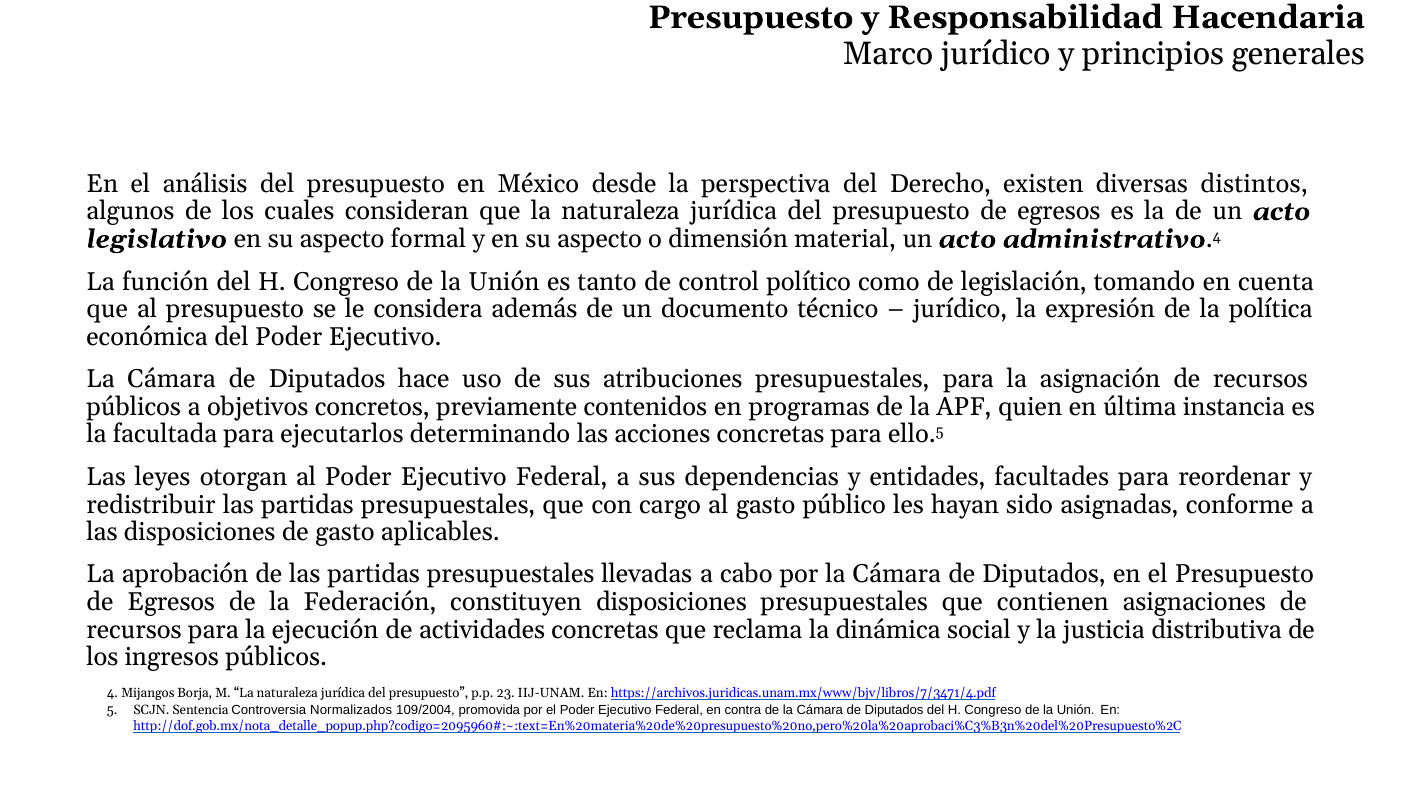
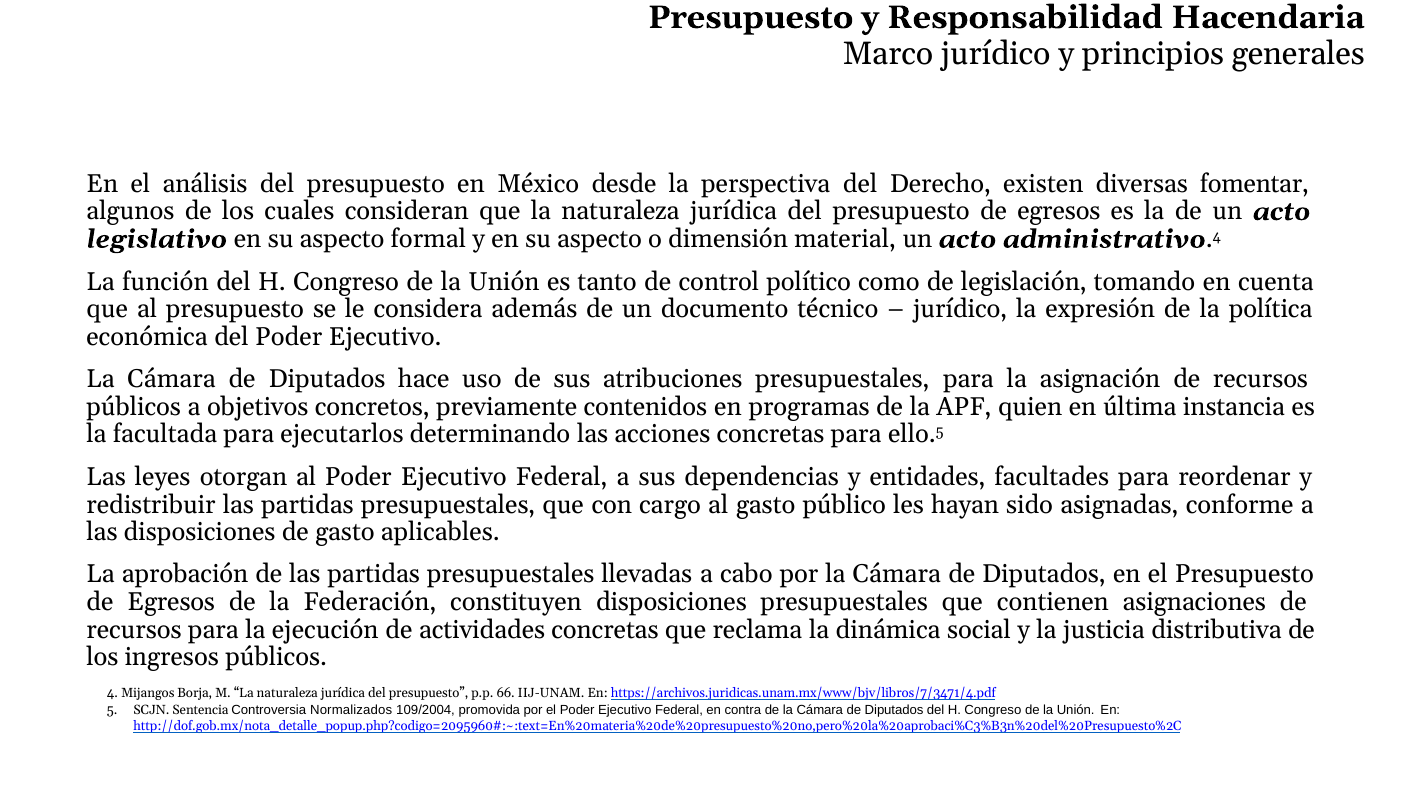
distintos: distintos -> fomentar
23: 23 -> 66
